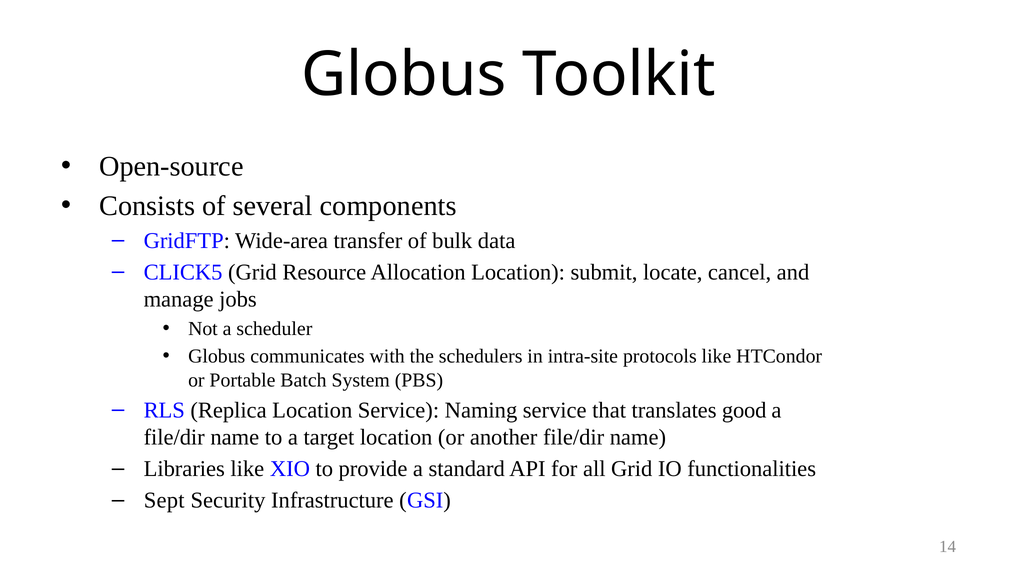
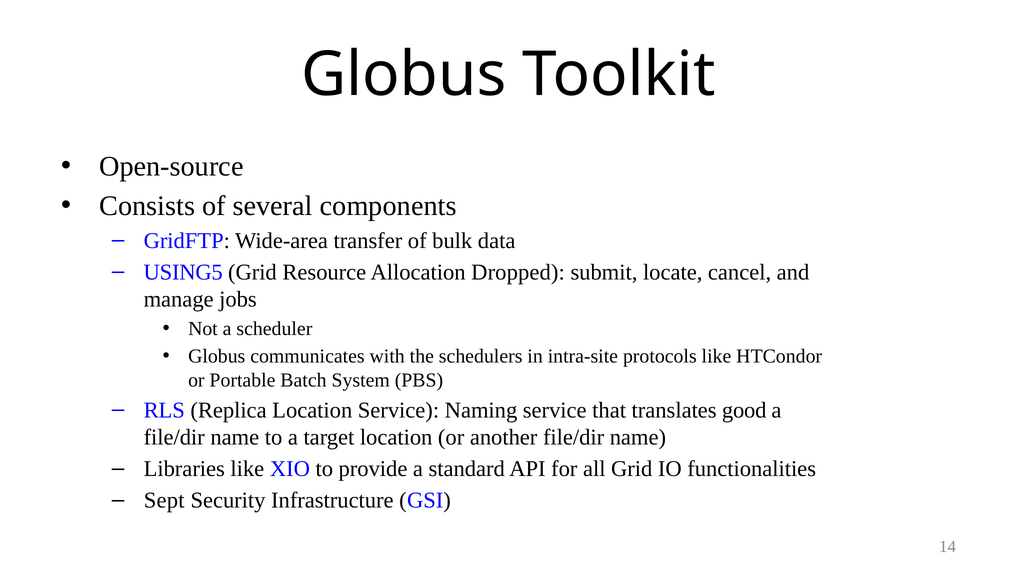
CLICK5: CLICK5 -> USING5
Allocation Location: Location -> Dropped
